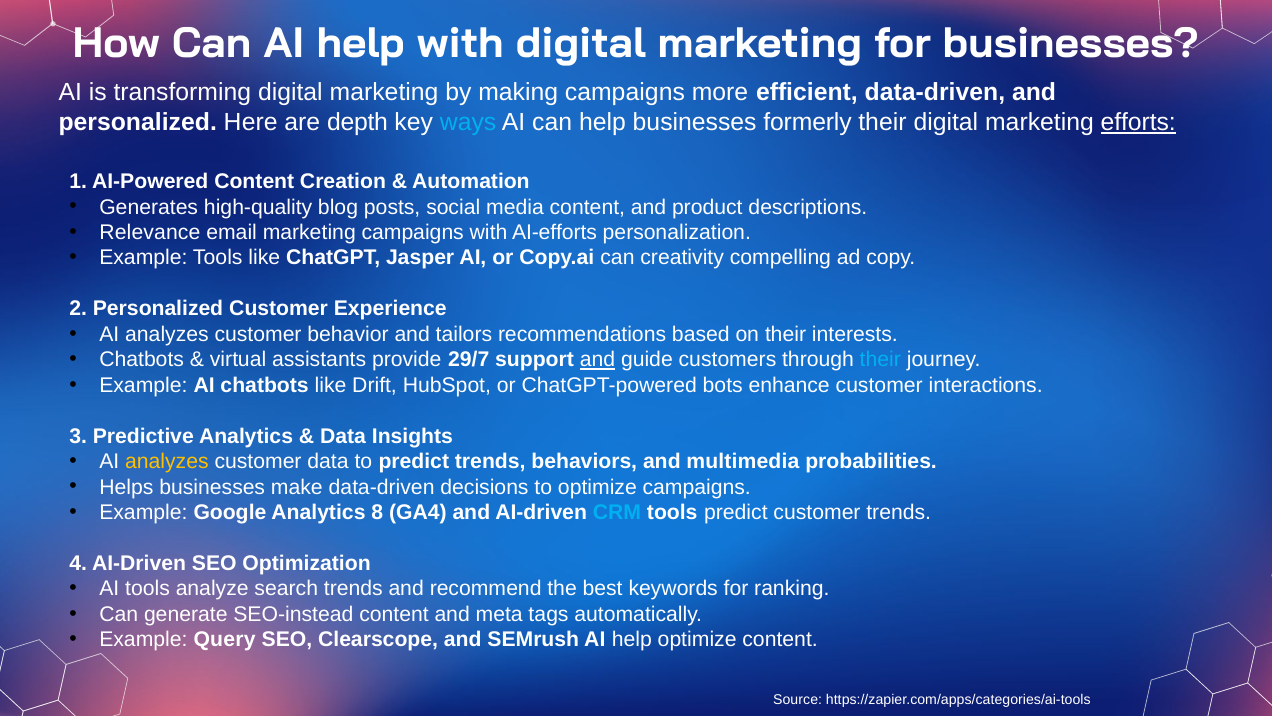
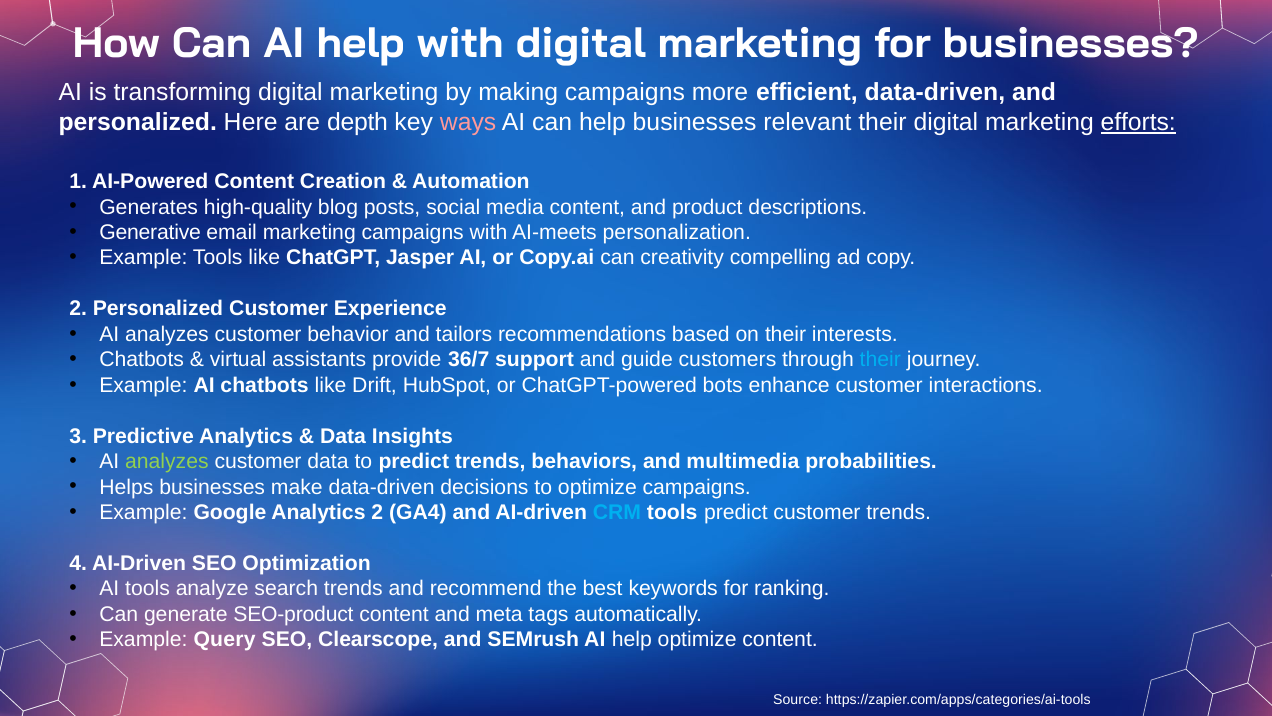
ways colour: light blue -> pink
formerly: formerly -> relevant
Relevance: Relevance -> Generative
AI-efforts: AI-efforts -> AI-meets
29/7: 29/7 -> 36/7
and at (598, 360) underline: present -> none
analyzes at (167, 461) colour: yellow -> light green
Analytics 8: 8 -> 2
SEO-instead: SEO-instead -> SEO-product
